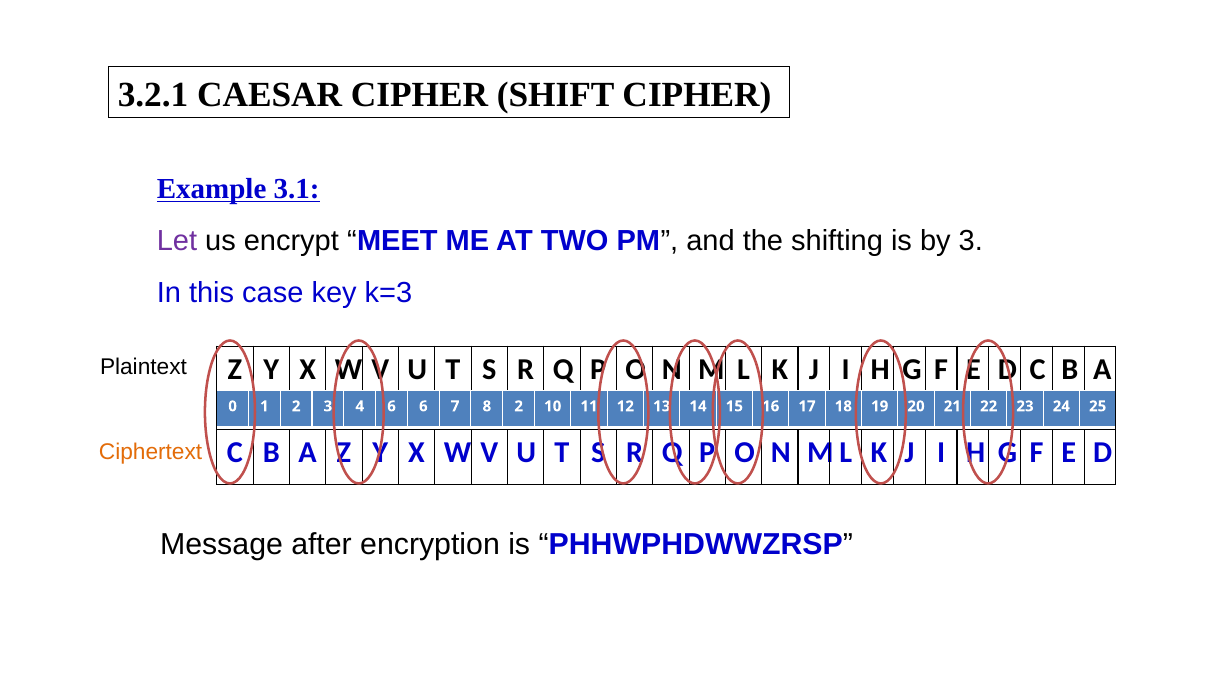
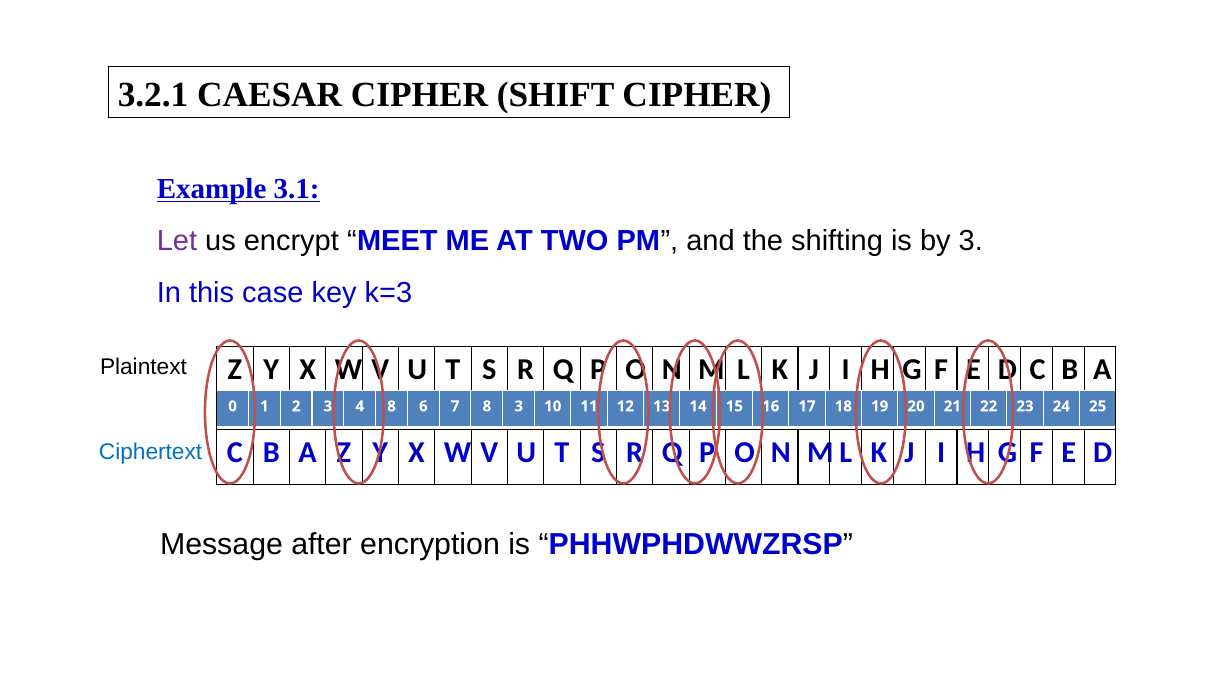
4 6: 6 -> 8
8 2: 2 -> 3
Ciphertext colour: orange -> blue
